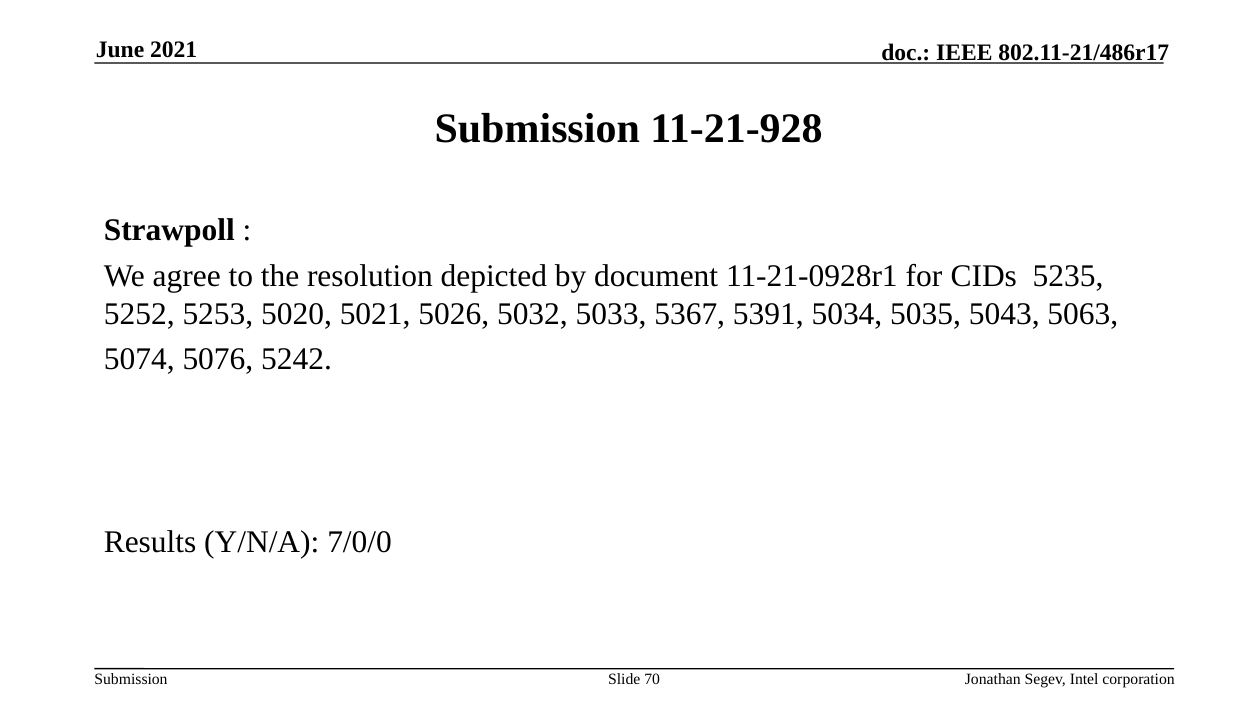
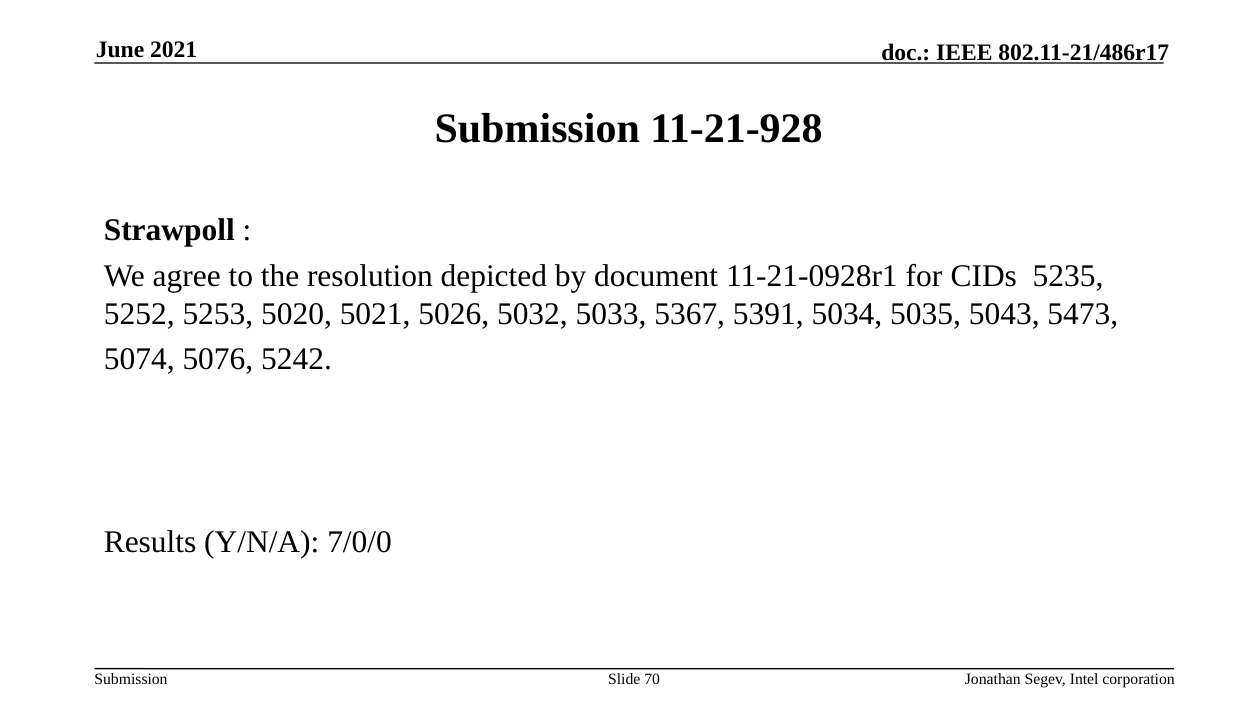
5063: 5063 -> 5473
